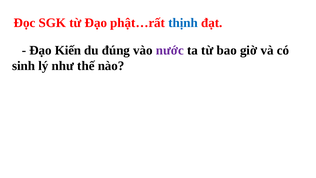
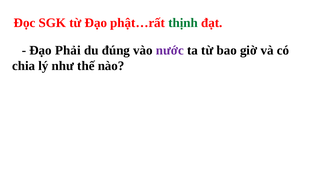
thịnh colour: blue -> green
Kiến: Kiến -> Phải
sinh: sinh -> chia
